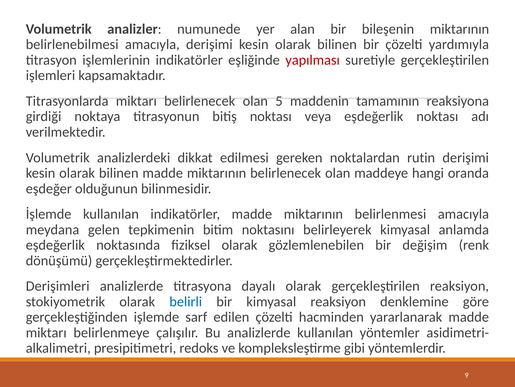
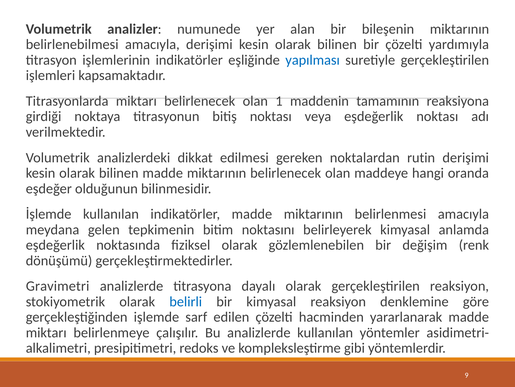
yapılması colour: red -> blue
5: 5 -> 1
Derişimleri: Derişimleri -> Gravimetri
